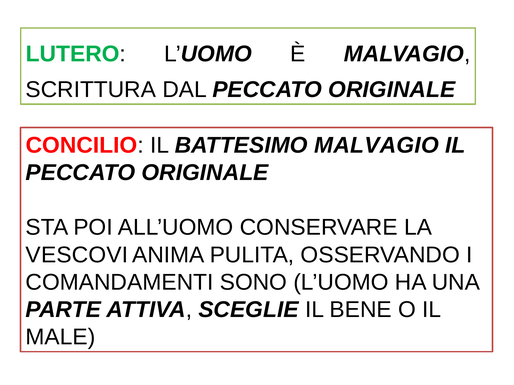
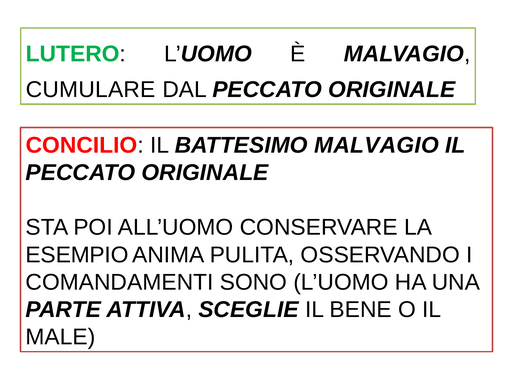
SCRITTURA: SCRITTURA -> CUMULARE
VESCOVI: VESCOVI -> ESEMPIO
